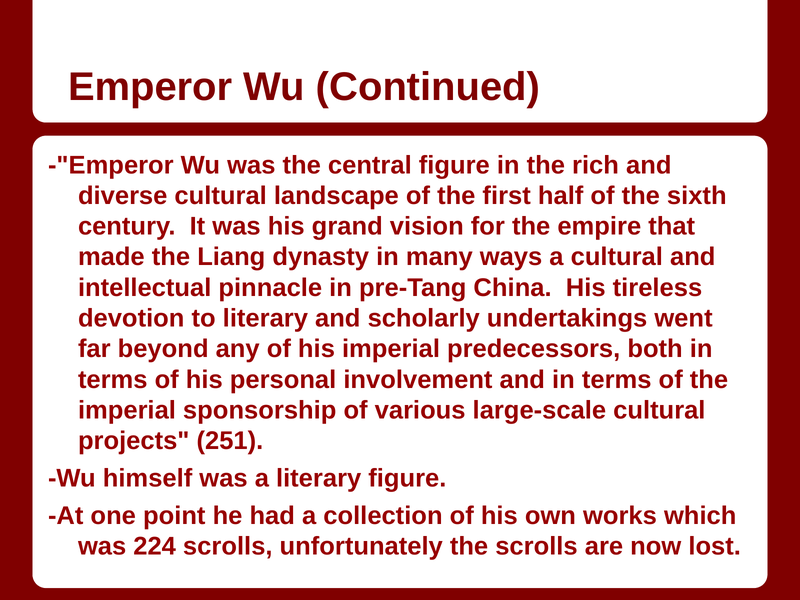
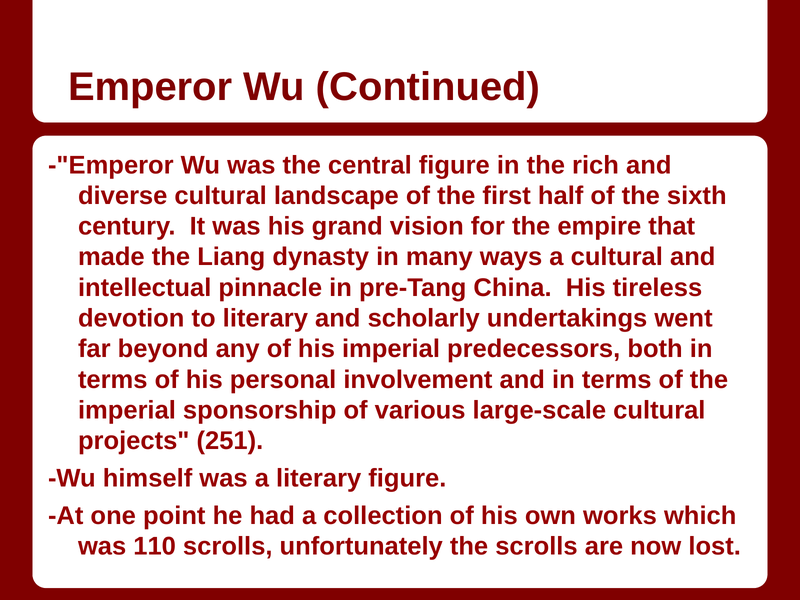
224: 224 -> 110
